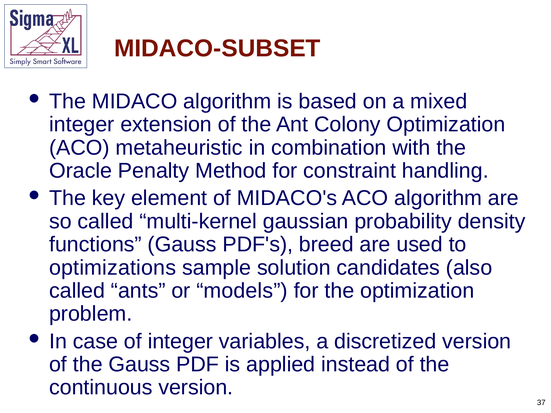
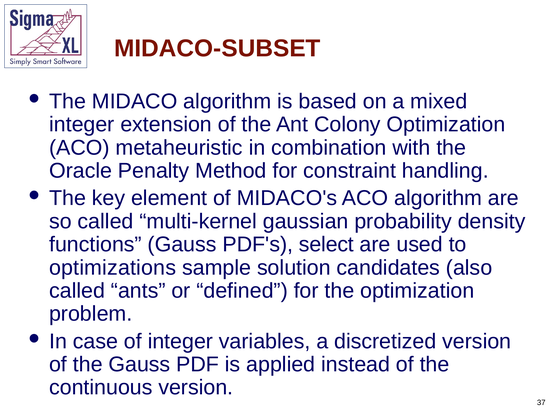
breed: breed -> select
models: models -> defined
